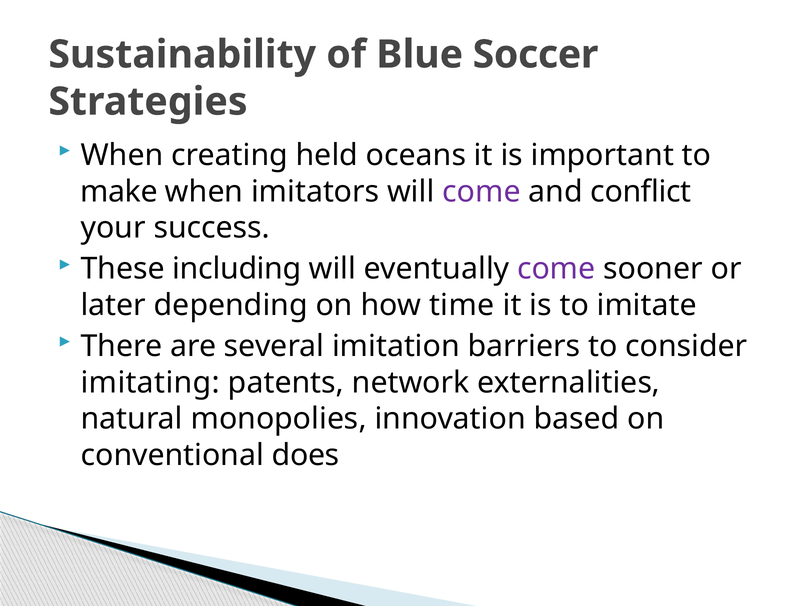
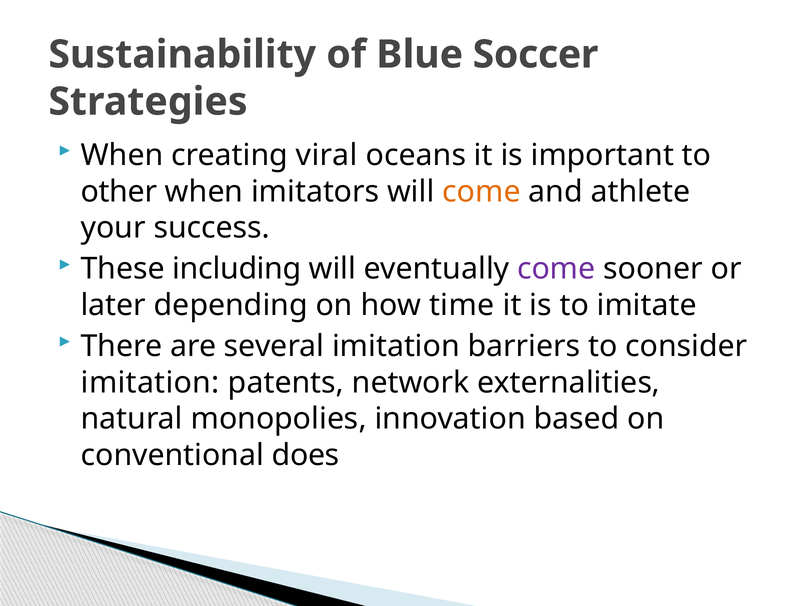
held: held -> viral
make: make -> other
come at (481, 192) colour: purple -> orange
conflict: conflict -> athlete
imitating at (150, 383): imitating -> imitation
